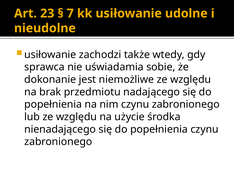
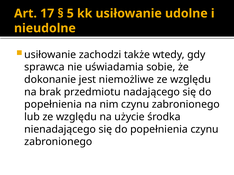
23: 23 -> 17
7: 7 -> 5
